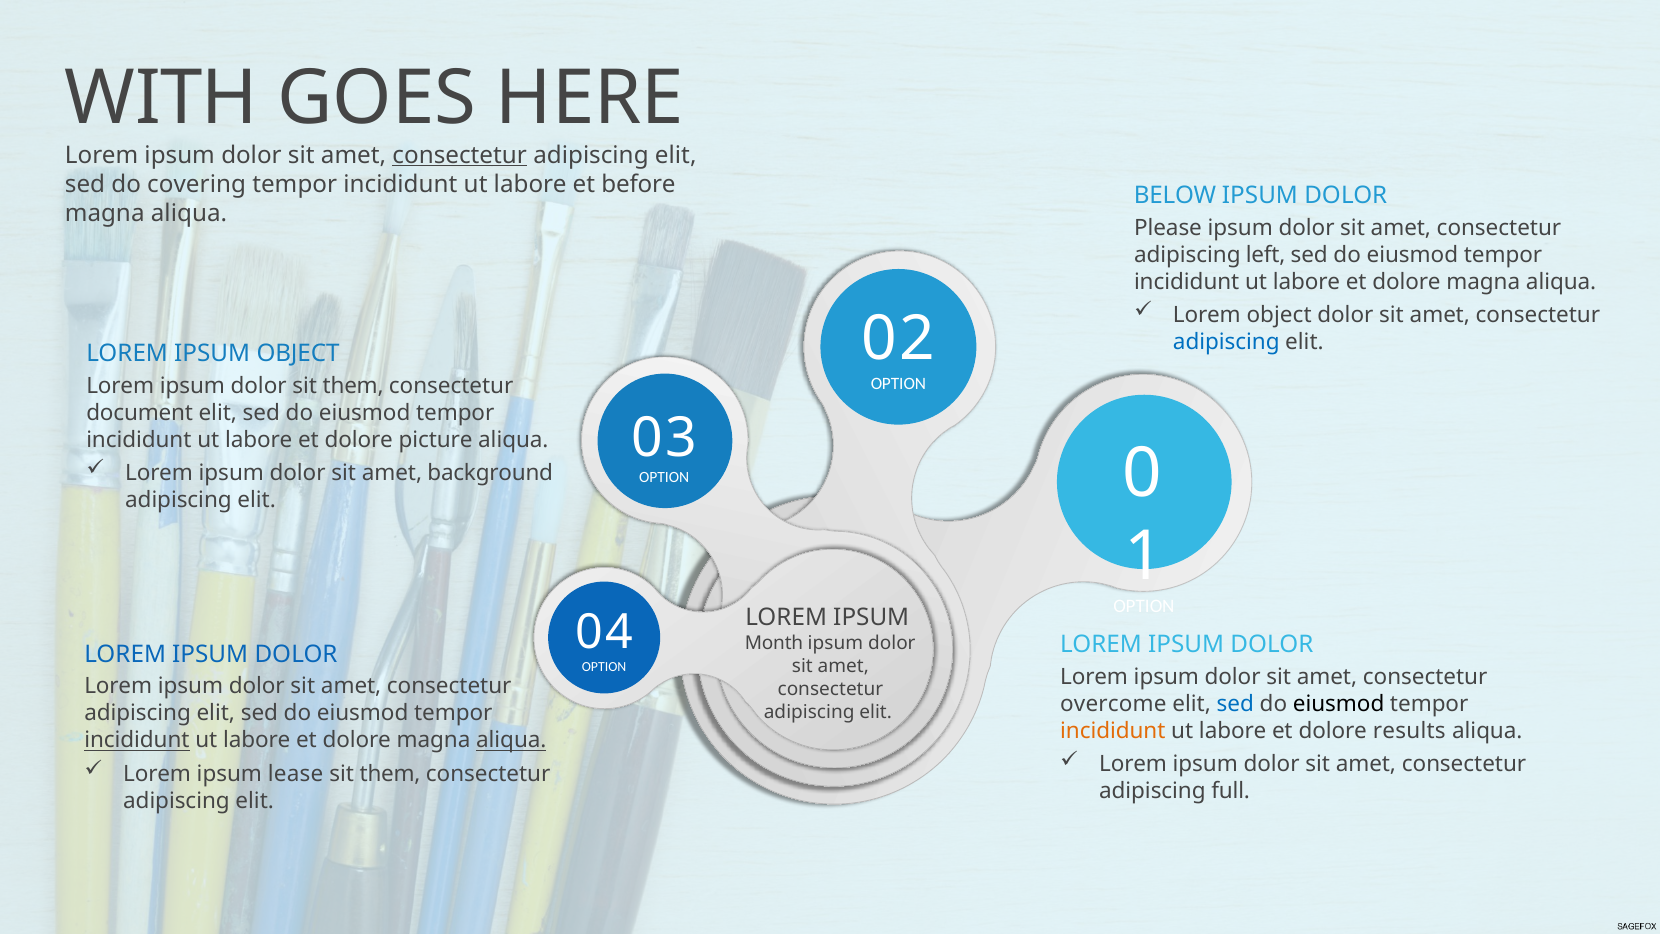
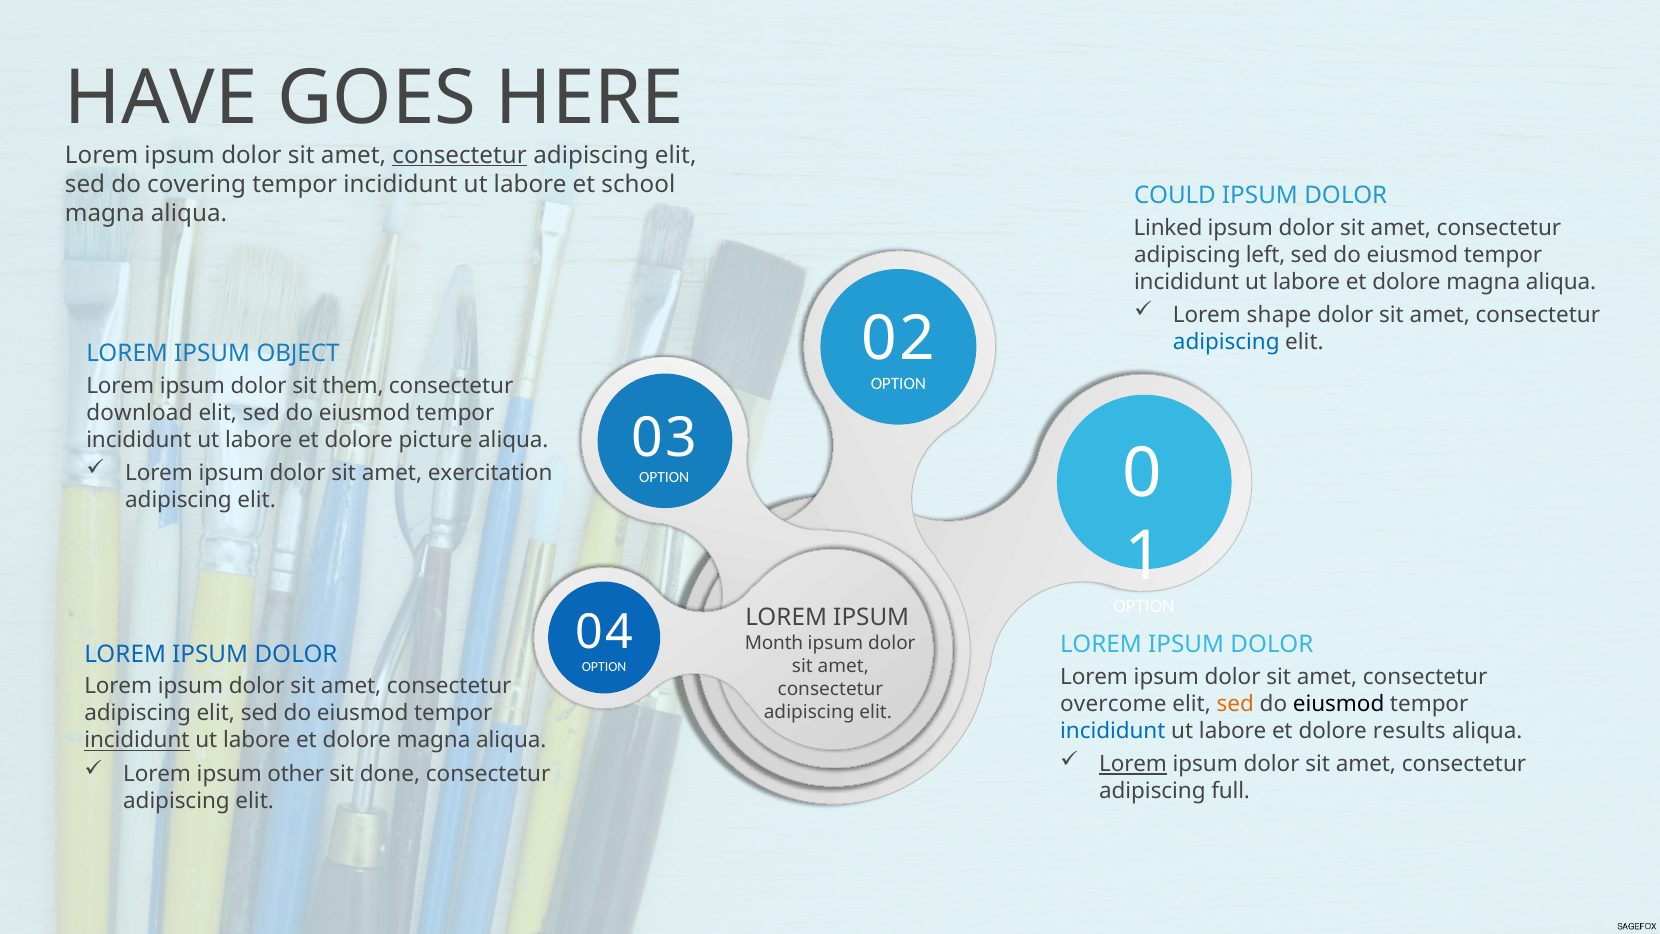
WITH: WITH -> HAVE
before: before -> school
BELOW: BELOW -> COULD
Please: Please -> Linked
Lorem object: object -> shape
document: document -> download
background: background -> exercitation
sed at (1235, 704) colour: blue -> orange
incididunt at (1113, 731) colour: orange -> blue
aliqua at (511, 740) underline: present -> none
Lorem at (1133, 764) underline: none -> present
lease: lease -> other
them at (390, 774): them -> done
